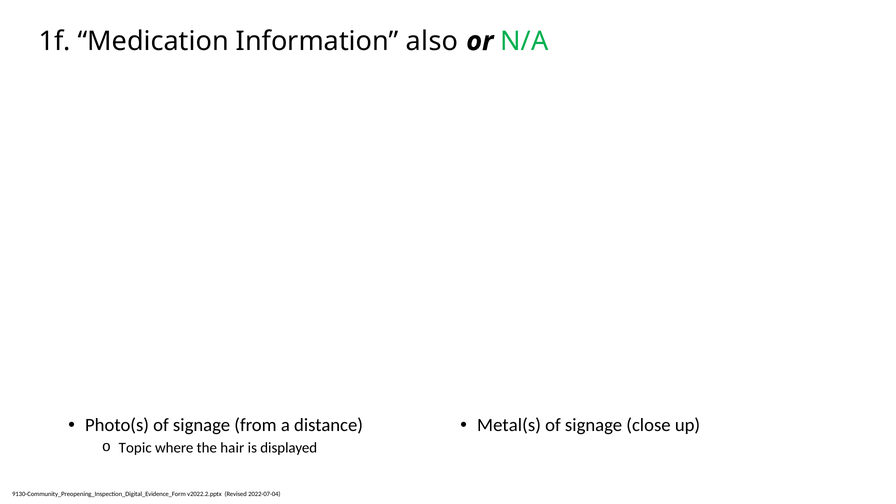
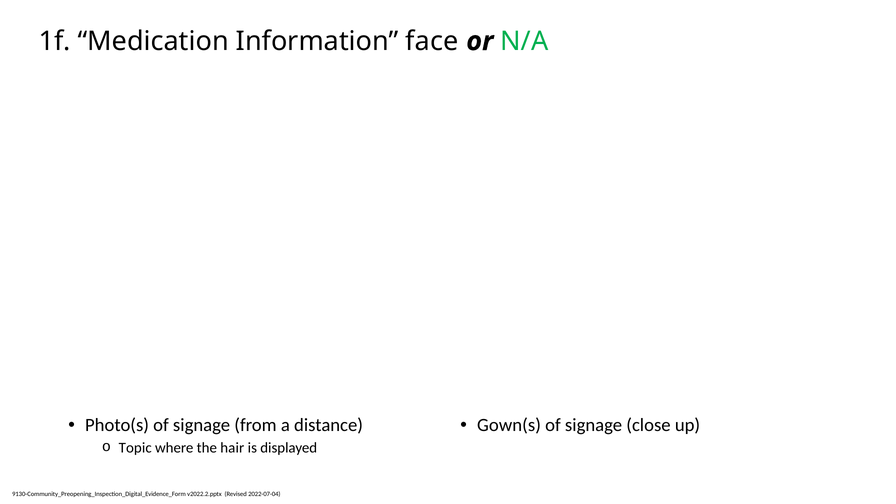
also: also -> face
Metal(s: Metal(s -> Gown(s
